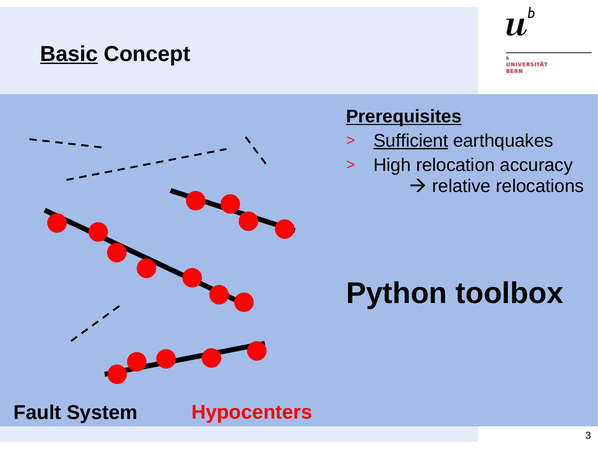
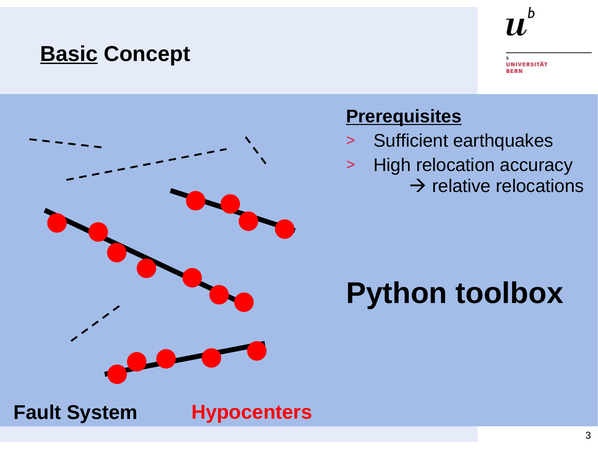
Sufficient underline: present -> none
